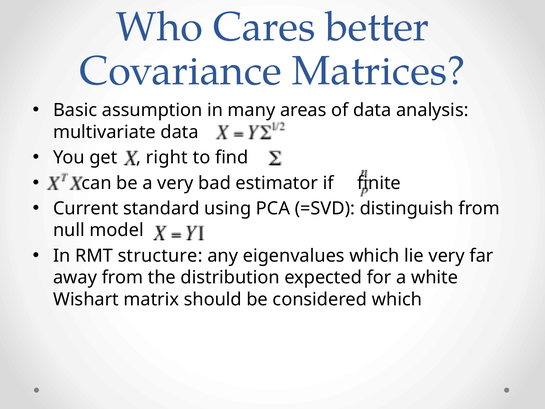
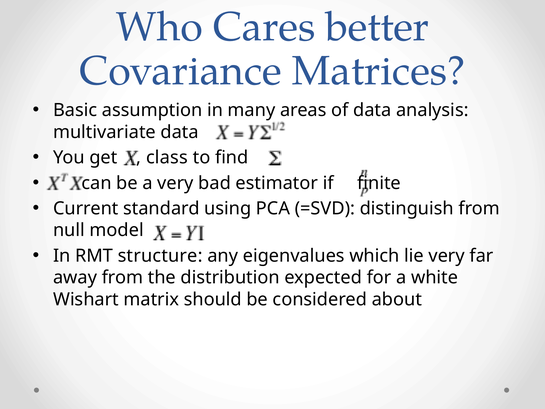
right: right -> class
considered which: which -> about
